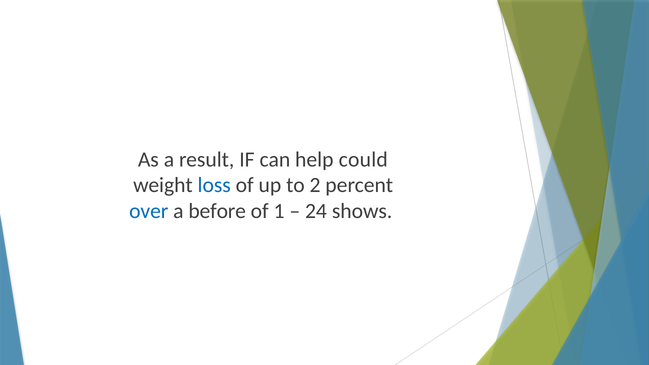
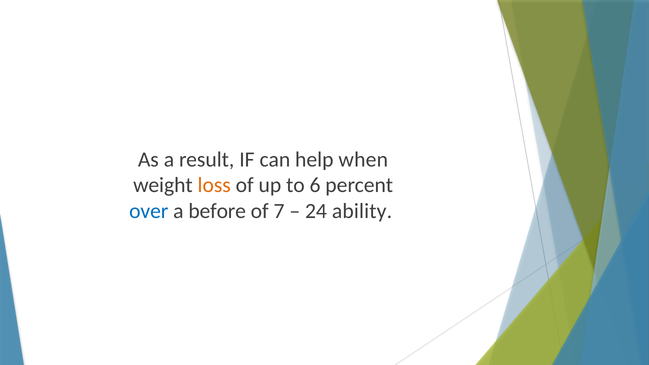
could: could -> when
loss colour: blue -> orange
2: 2 -> 6
1: 1 -> 7
shows: shows -> ability
